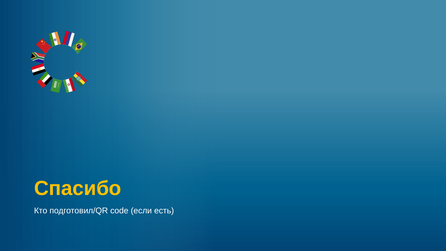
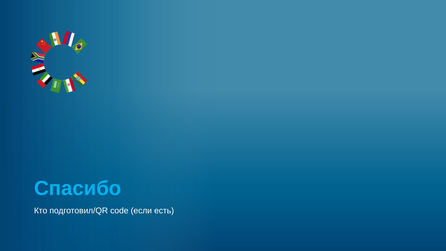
Спасибо colour: yellow -> light blue
